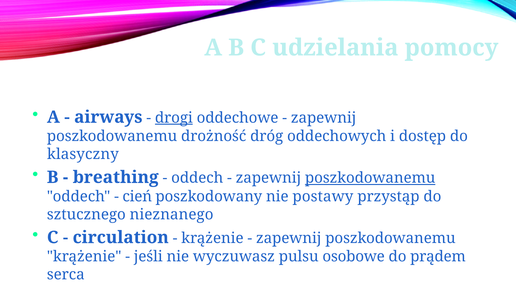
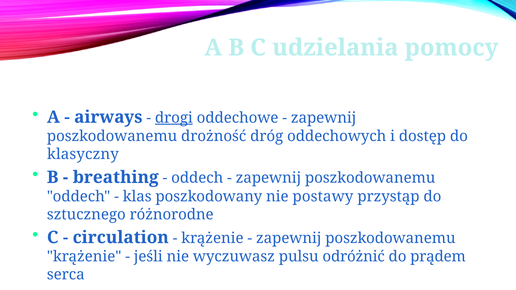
poszkodowanemu at (370, 178) underline: present -> none
cień: cień -> klas
nieznanego: nieznanego -> różnorodne
osobowe: osobowe -> odróżnić
